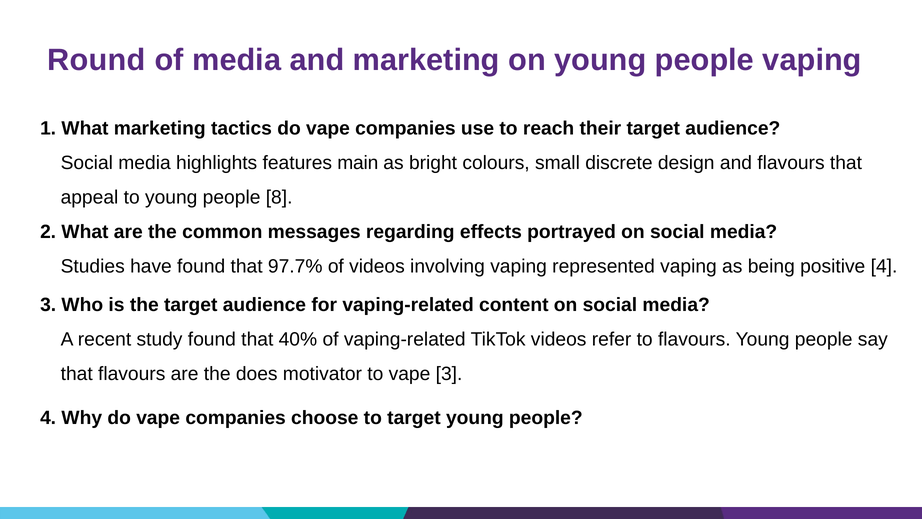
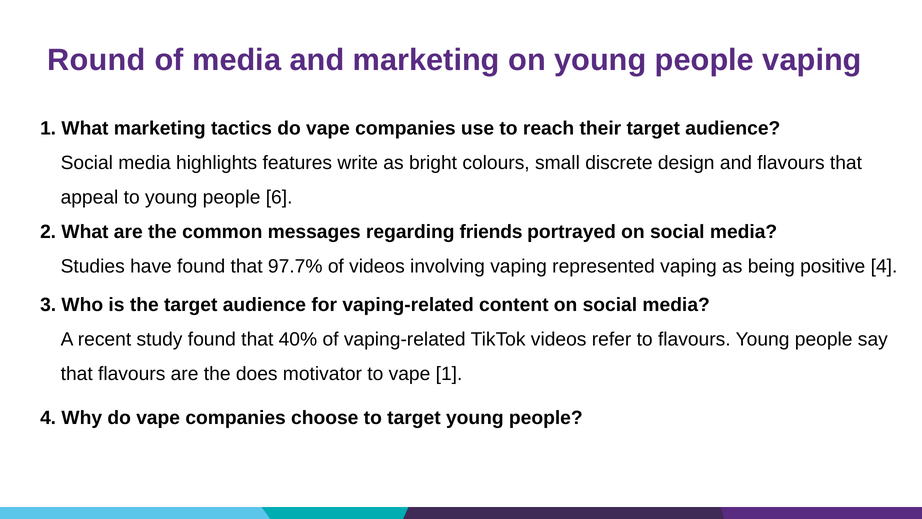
main: main -> write
8: 8 -> 6
effects: effects -> friends
vape 3: 3 -> 1
